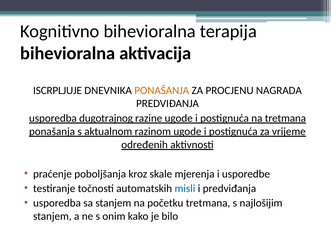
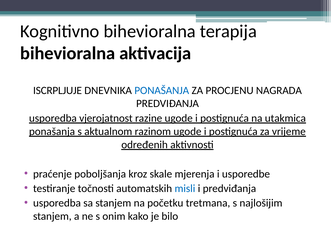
PONAŠANJA at (162, 90) colour: orange -> blue
dugotrajnog: dugotrajnog -> vjerojatnost
na tretmana: tretmana -> utakmica
